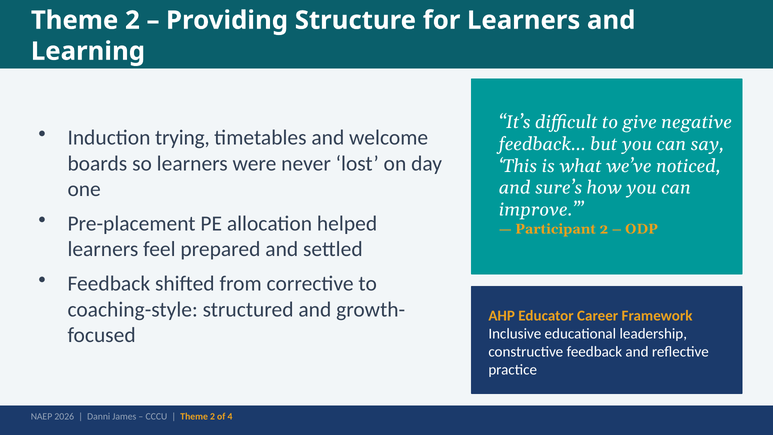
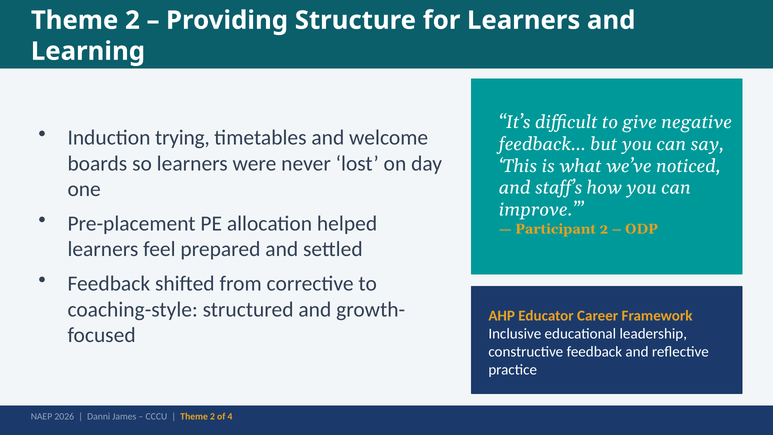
sure’s: sure’s -> staff’s
